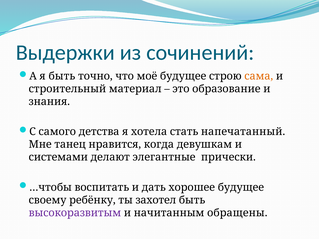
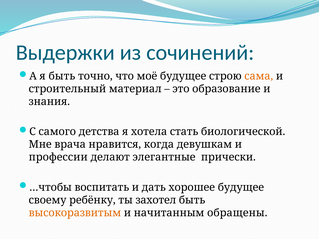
напечатанный: напечатанный -> биологической
танец: танец -> врача
системами: системами -> профессии
высокоразвитым colour: purple -> orange
